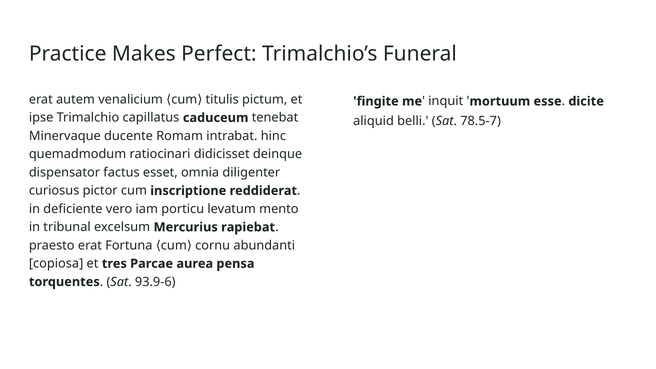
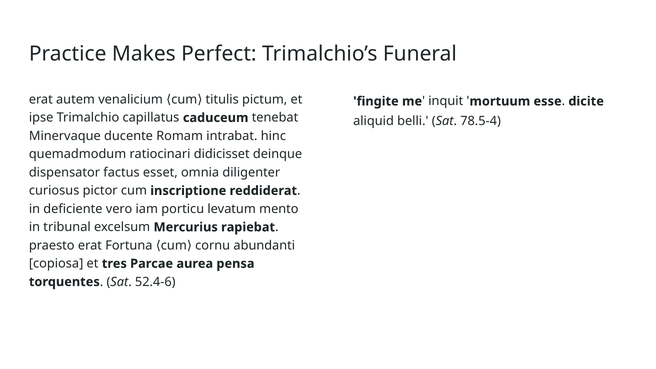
78.5-7: 78.5-7 -> 78.5-4
93.9-6: 93.9-6 -> 52.4-6
